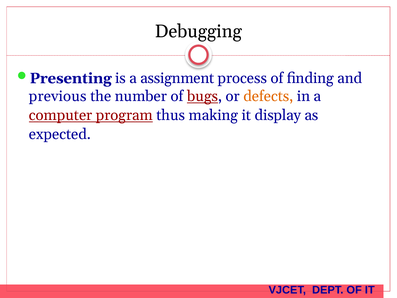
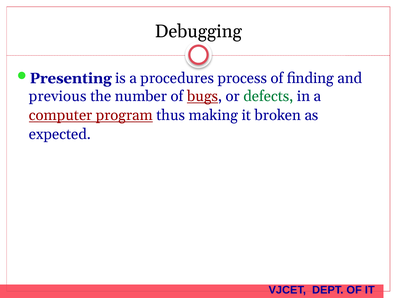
assignment: assignment -> procedures
defects colour: orange -> green
display: display -> broken
